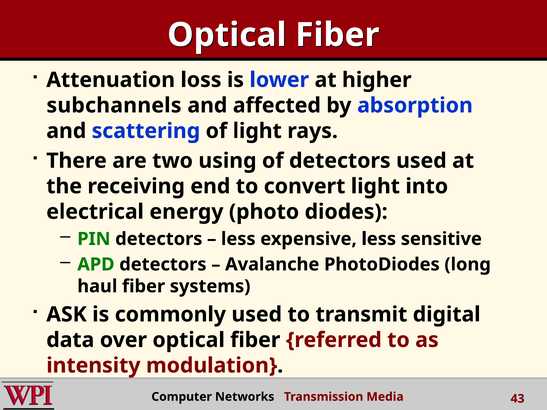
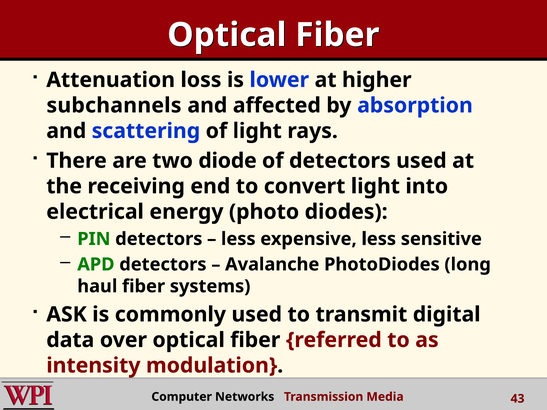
using: using -> diode
